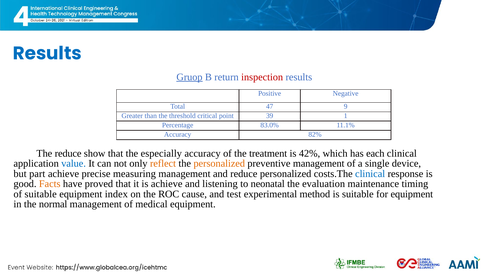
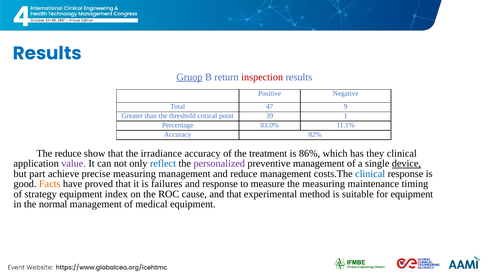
especially: especially -> irradiance
42%: 42% -> 86%
each: each -> they
value colour: blue -> purple
reflect colour: orange -> blue
personalized at (219, 163) colour: orange -> purple
device underline: none -> present
reduce personalized: personalized -> management
is achieve: achieve -> failures
and listening: listening -> response
neonatal: neonatal -> measure
the evaluation: evaluation -> measuring
of suitable: suitable -> strategy
and test: test -> that
